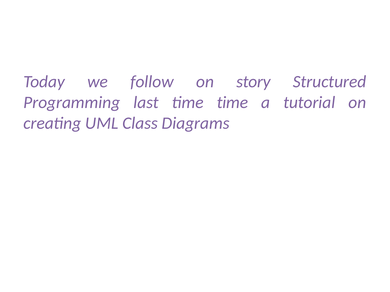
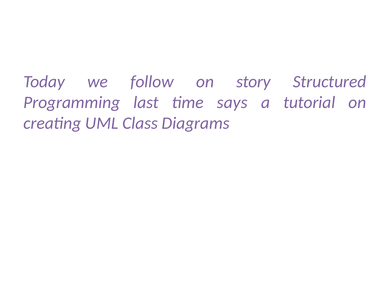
time time: time -> says
